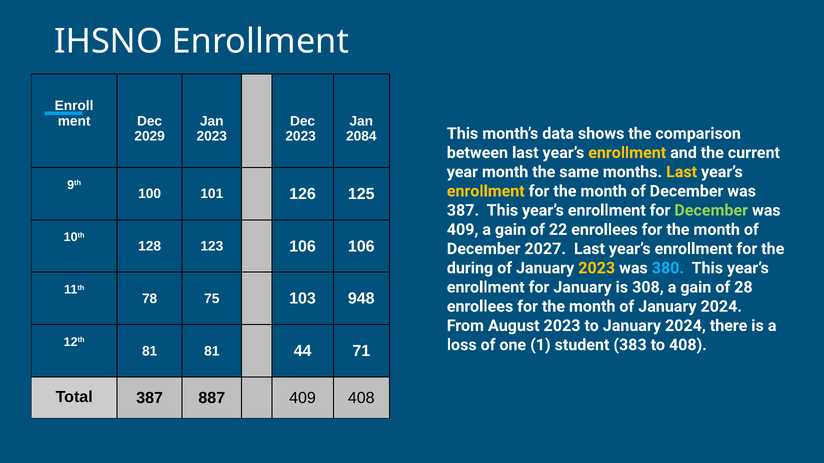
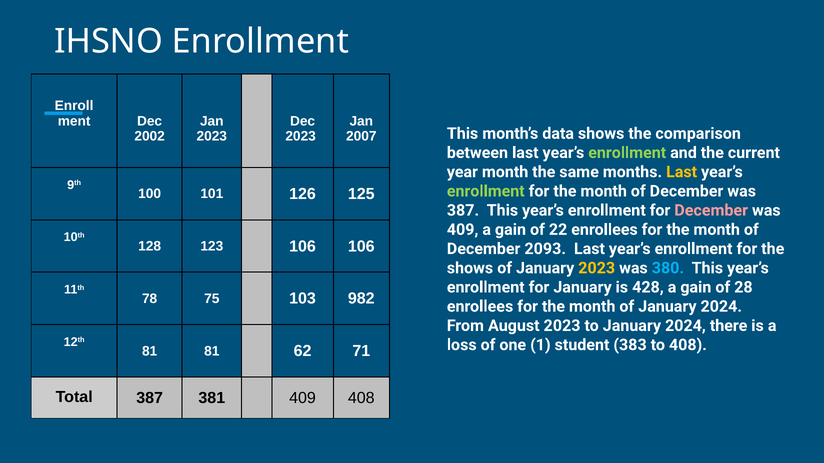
2029: 2029 -> 2002
2084: 2084 -> 2007
enrollment at (627, 153) colour: yellow -> light green
enrollment at (486, 191) colour: yellow -> light green
December at (711, 211) colour: light green -> pink
2027: 2027 -> 2093
during at (470, 268): during -> shows
308: 308 -> 428
948: 948 -> 982
44: 44 -> 62
887: 887 -> 381
